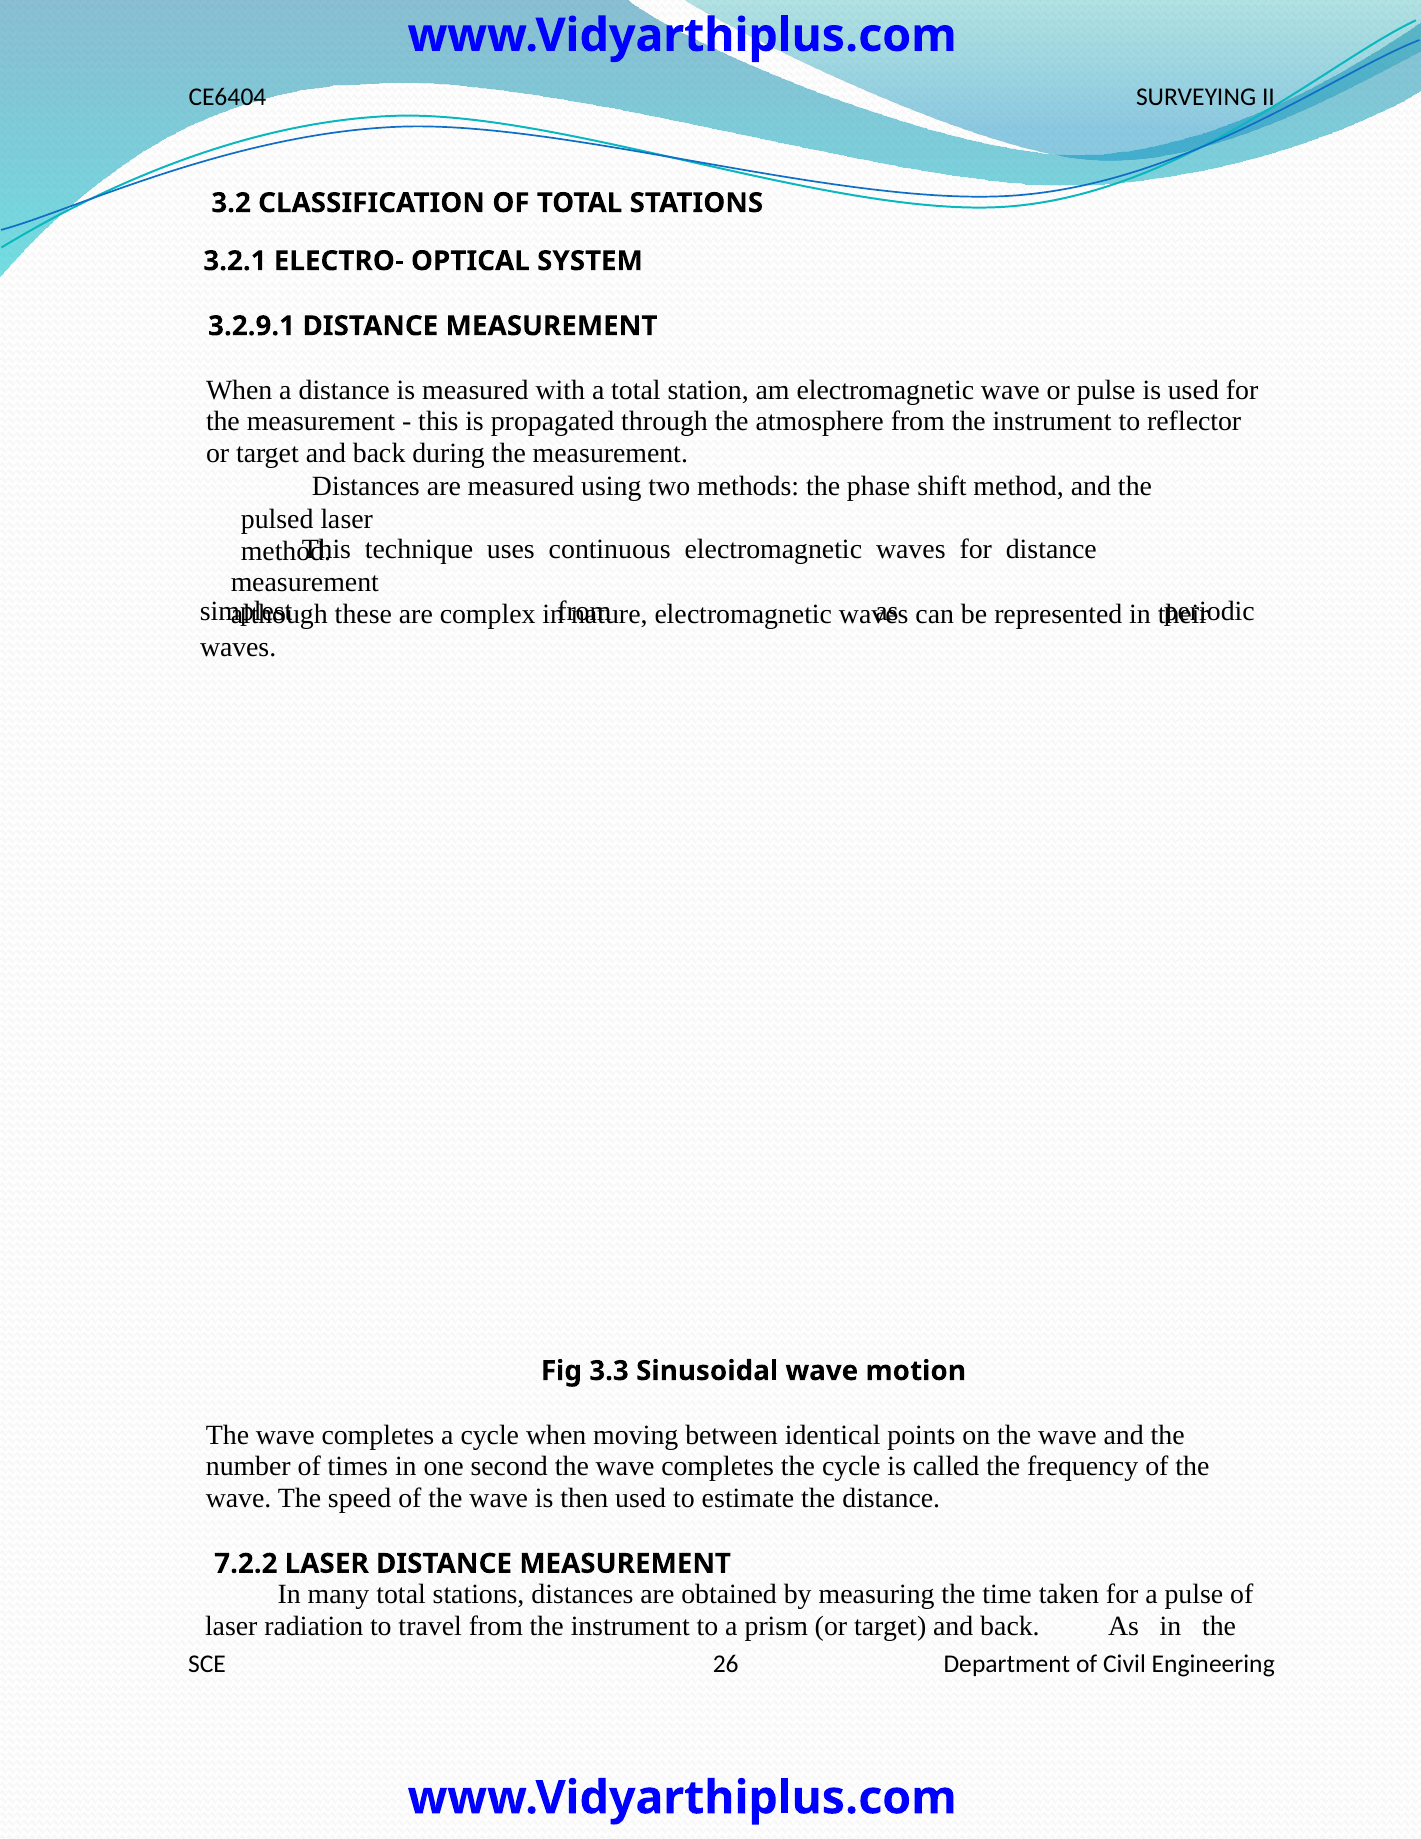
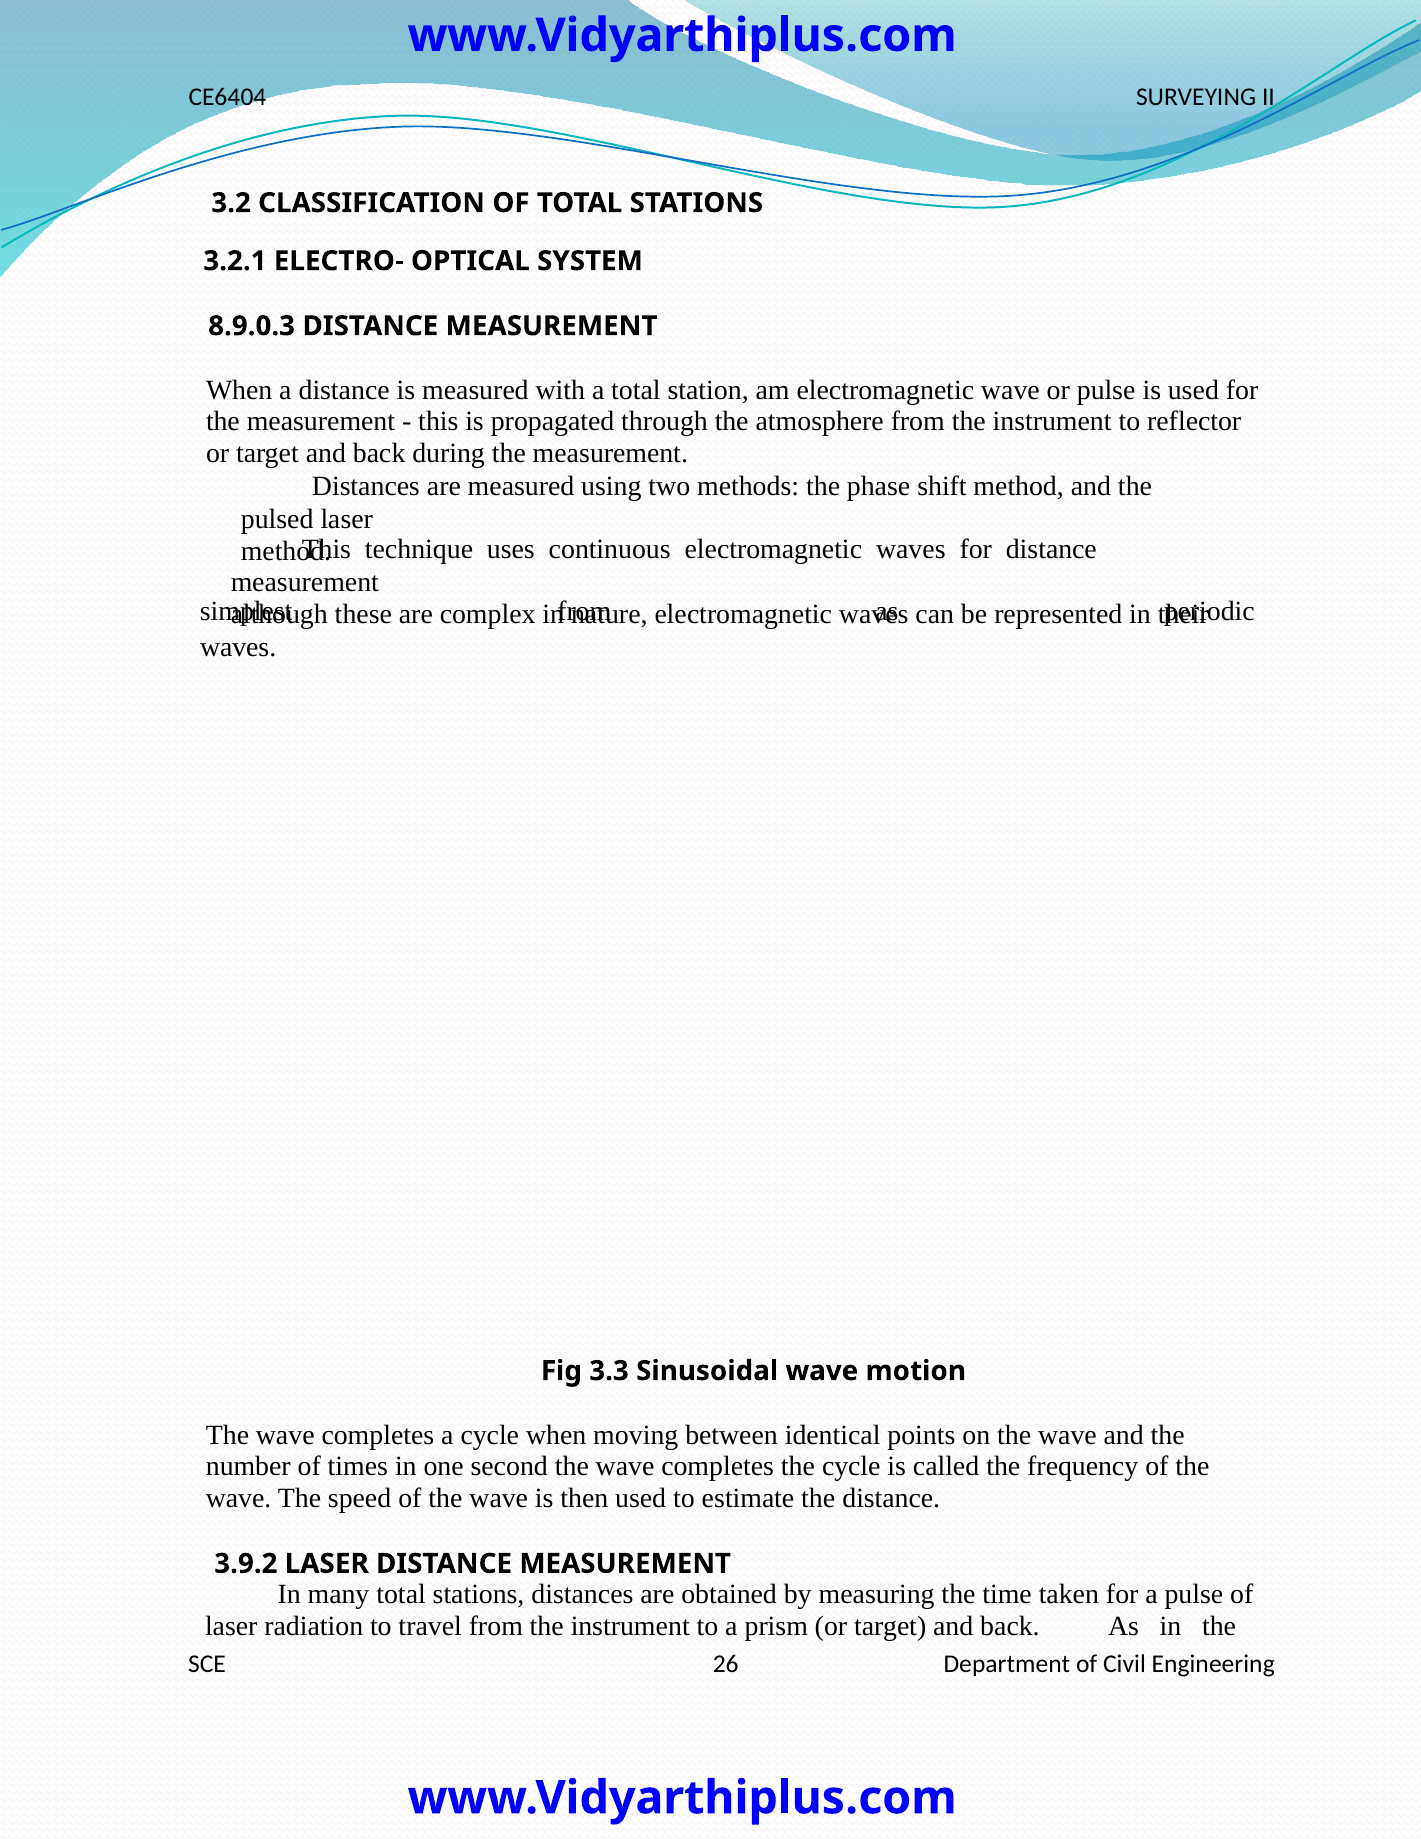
3.2.9.1: 3.2.9.1 -> 8.9.0.3
7.2.2: 7.2.2 -> 3.9.2
